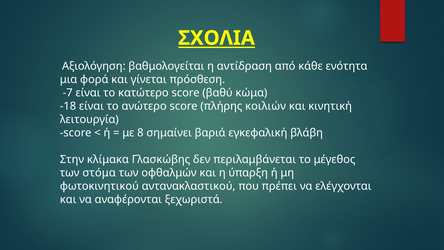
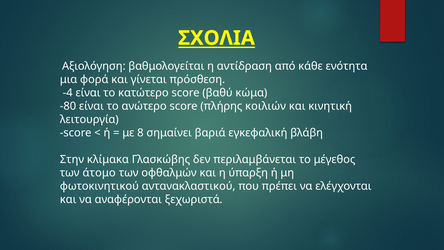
-7: -7 -> -4
-18: -18 -> -80
στόμα: στόμα -> άτομο
